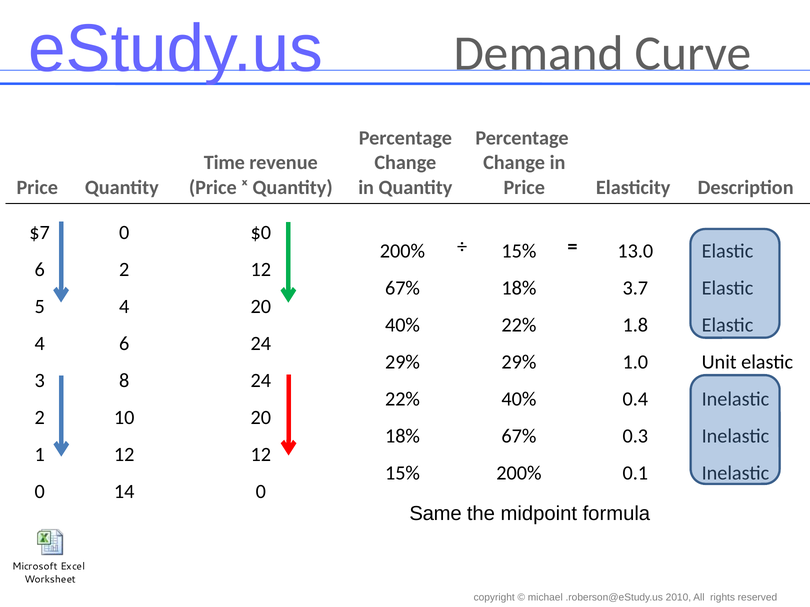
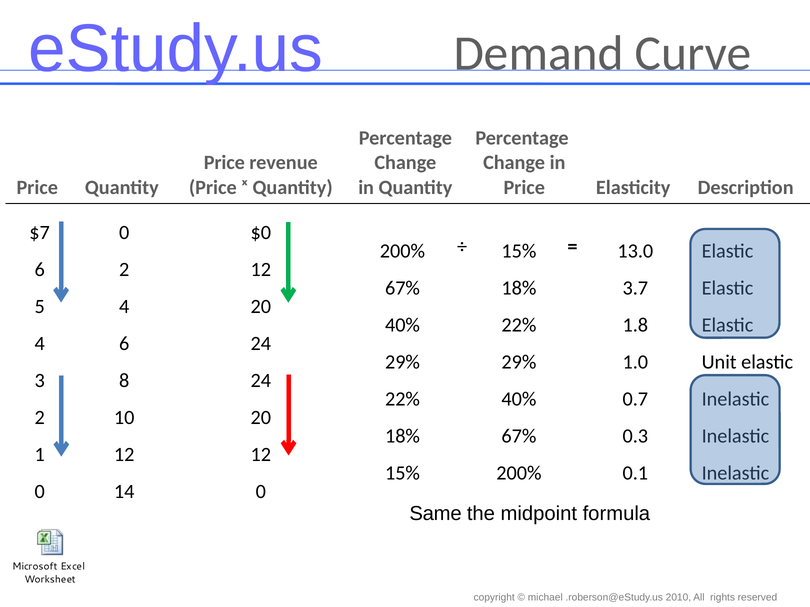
Time at (224, 163): Time -> Price
0.4: 0.4 -> 0.7
